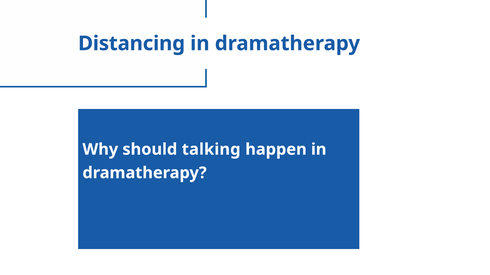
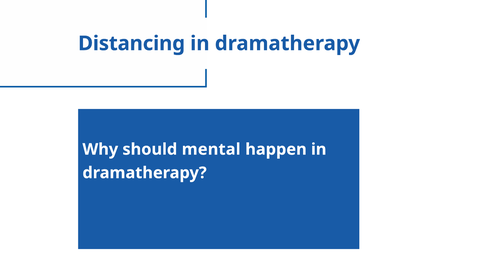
talking: talking -> mental
